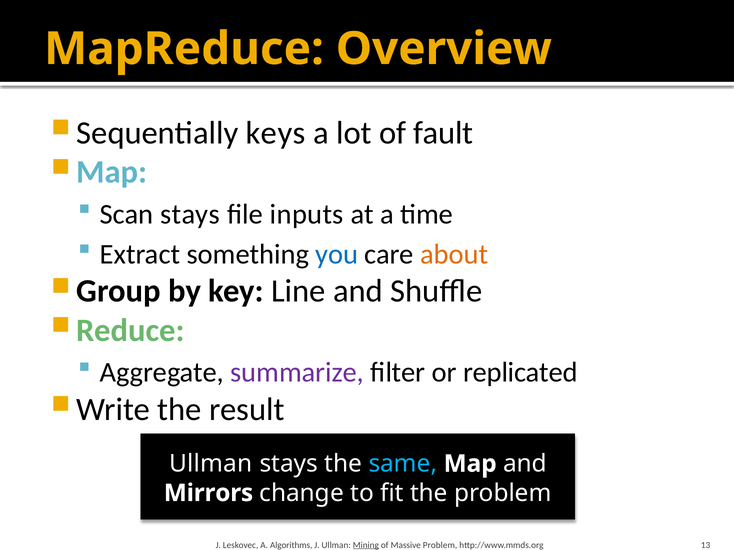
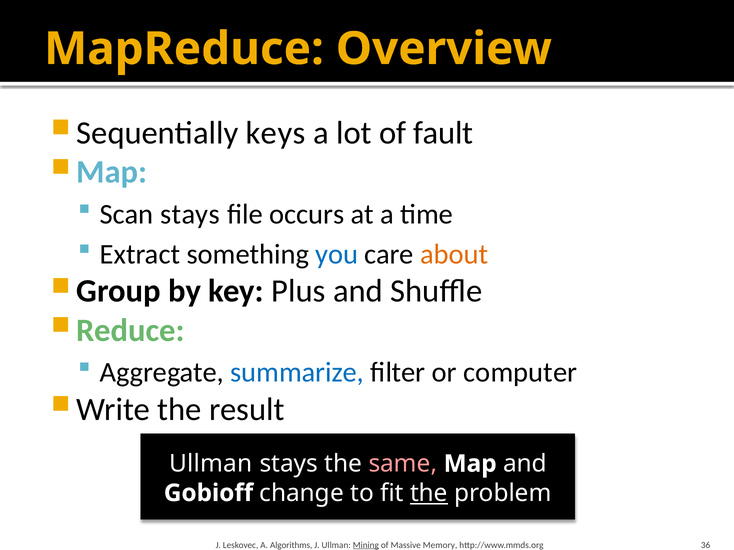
inputs: inputs -> occurs
Line: Line -> Plus
summarize colour: purple -> blue
replicated: replicated -> computer
same colour: light blue -> pink
Mirrors: Mirrors -> Gobioff
the at (429, 493) underline: none -> present
Massive Problem: Problem -> Memory
13: 13 -> 36
